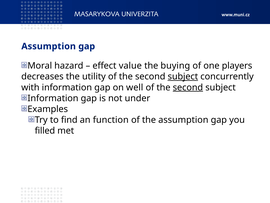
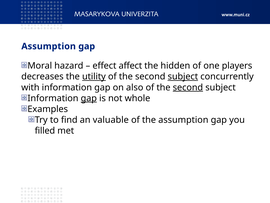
value: value -> affect
buying: buying -> hidden
utility underline: none -> present
well: well -> also
gap at (89, 98) underline: none -> present
under: under -> whole
function: function -> valuable
